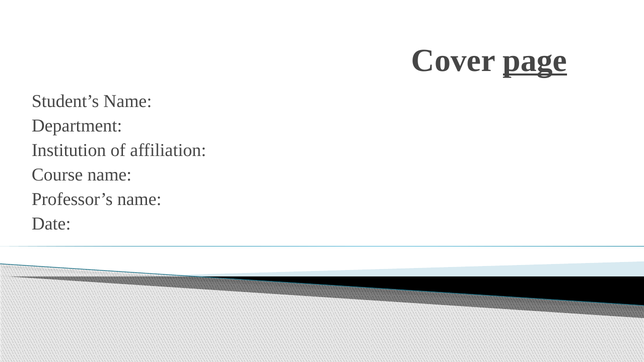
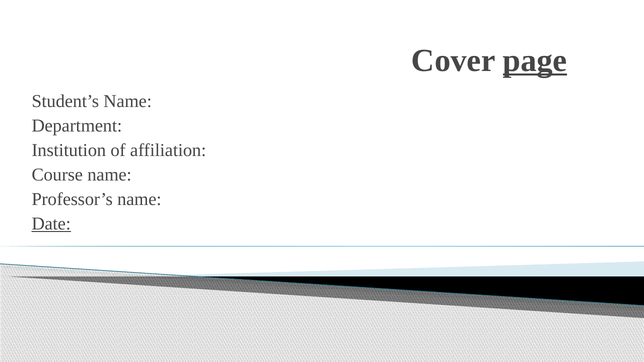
Date underline: none -> present
